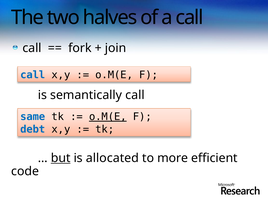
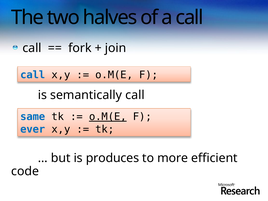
debt: debt -> ever
but underline: present -> none
allocated: allocated -> produces
